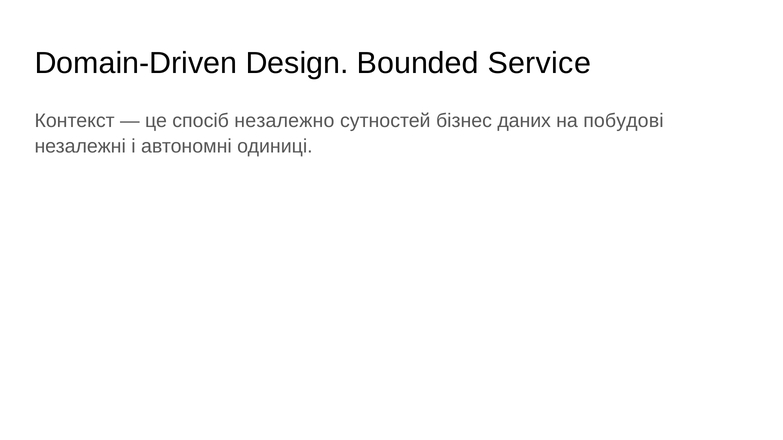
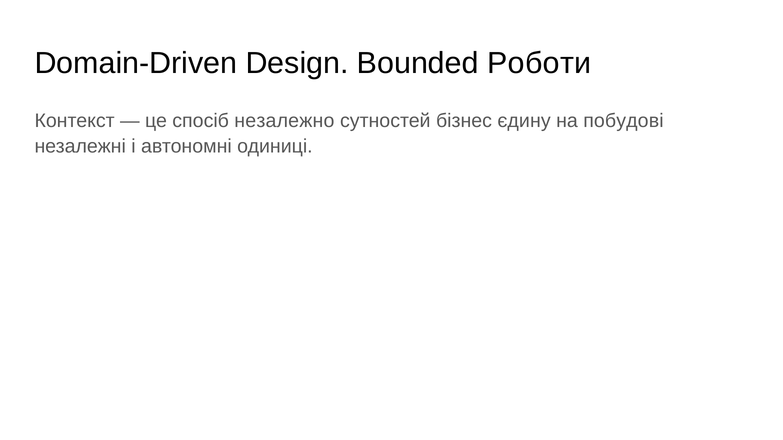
Service: Service -> Роботи
даних: даних -> єдину
